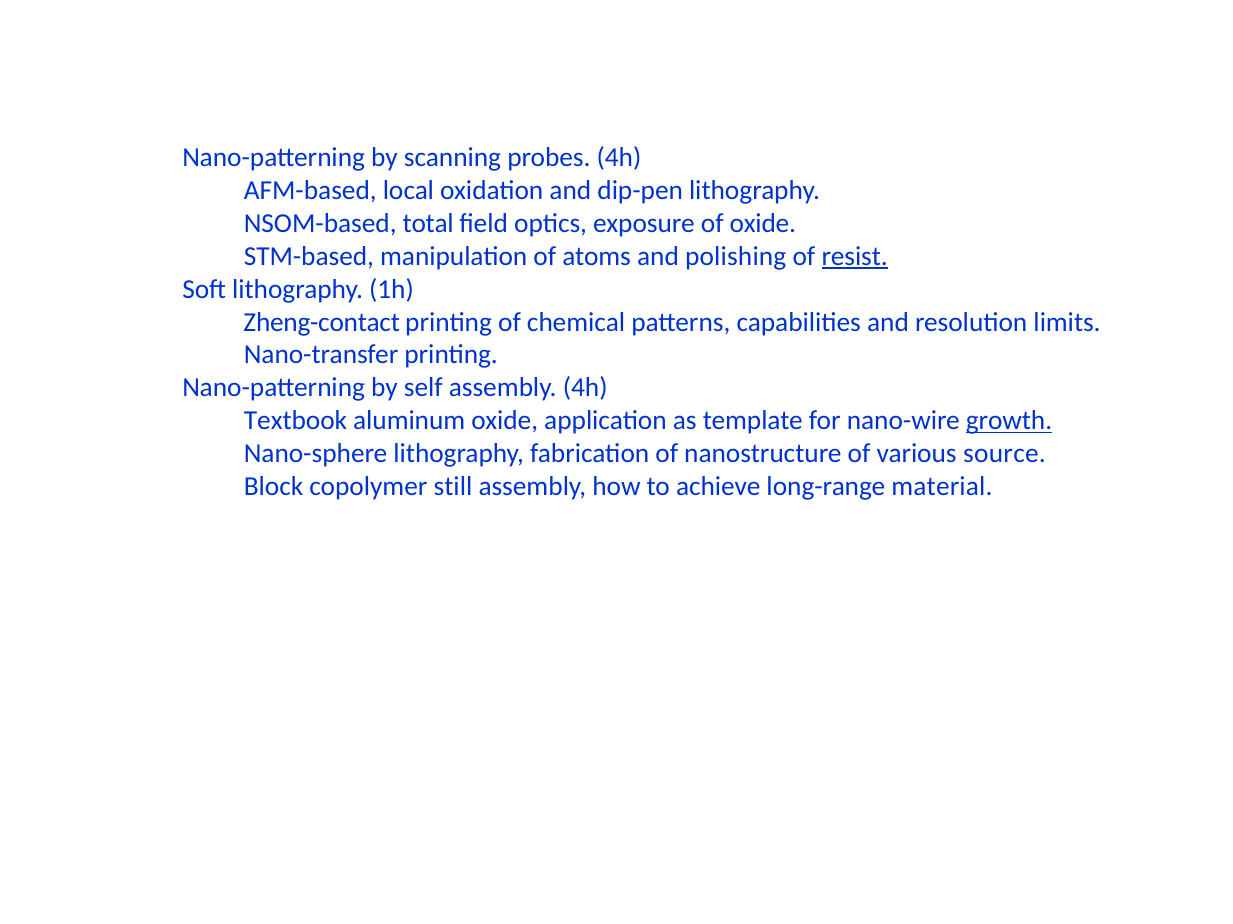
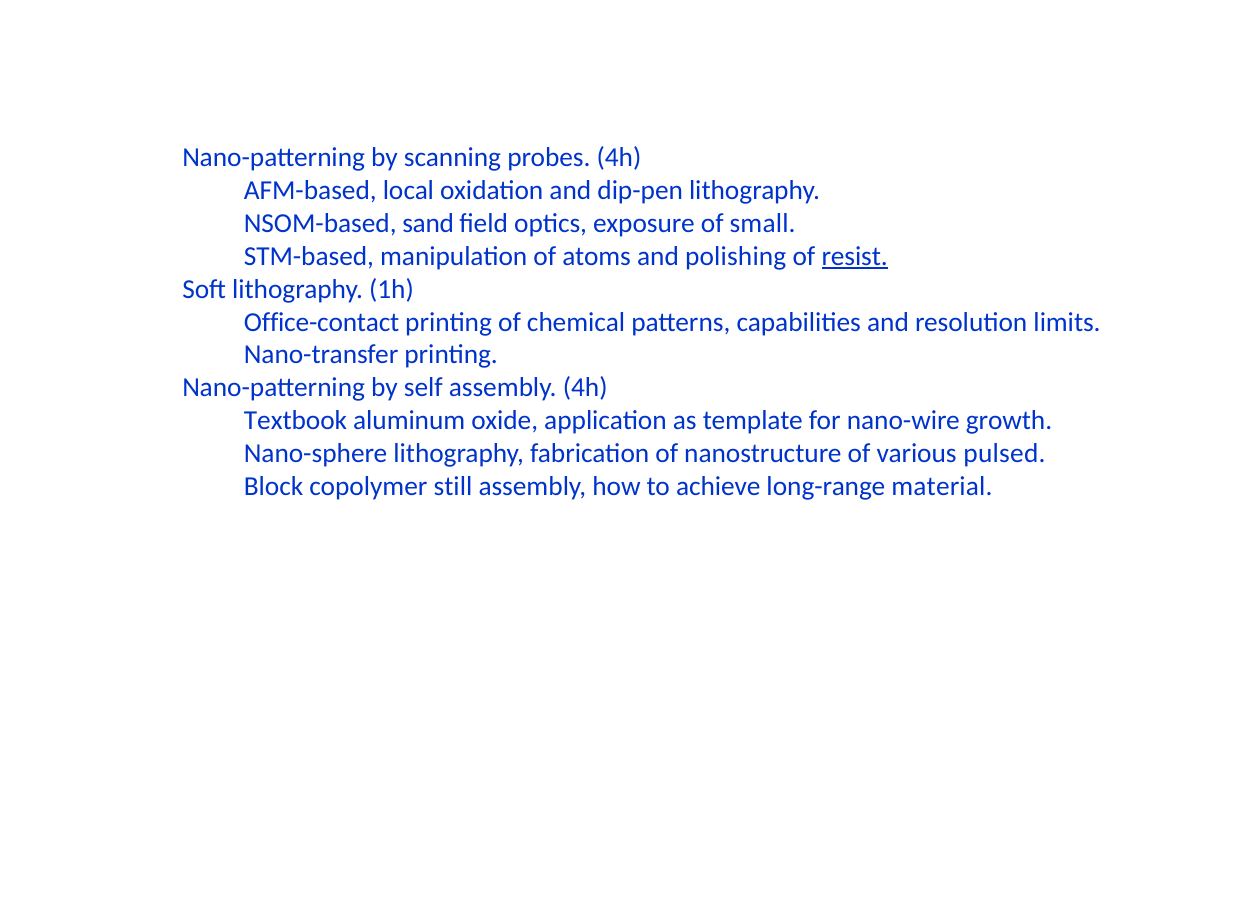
total: total -> sand
of oxide: oxide -> small
Zheng-contact: Zheng-contact -> Office-contact
growth underline: present -> none
source: source -> pulsed
